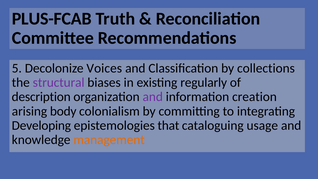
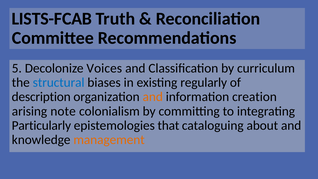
PLUS-FCAB: PLUS-FCAB -> LISTS-FCAB
collections: collections -> curriculum
structural colour: purple -> blue
and at (153, 97) colour: purple -> orange
body: body -> note
Developing: Developing -> Particularly
usage: usage -> about
